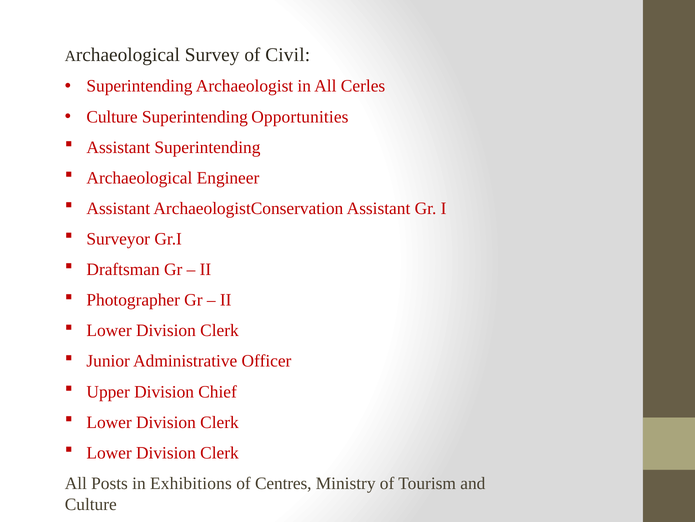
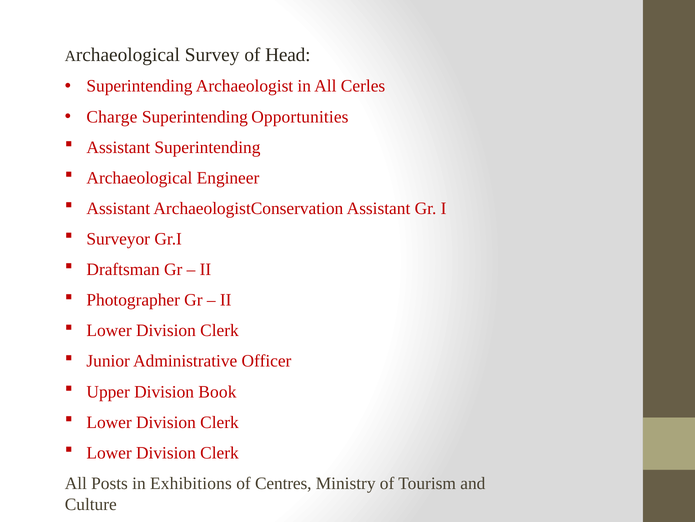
Civil: Civil -> Head
Culture at (112, 117): Culture -> Charge
Chief: Chief -> Book
